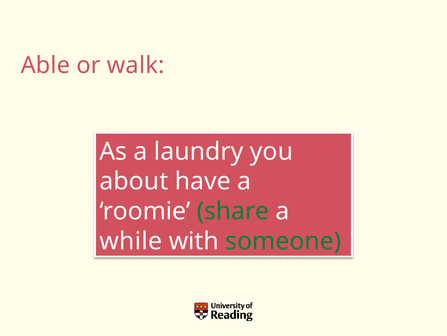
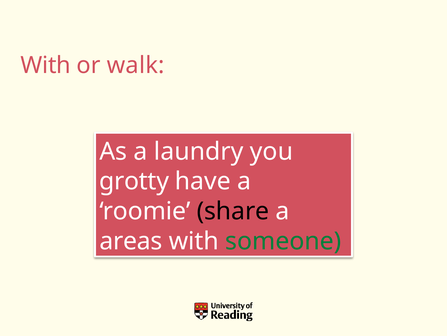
Able at (45, 65): Able -> With
about: about -> grotty
share colour: green -> black
while: while -> areas
